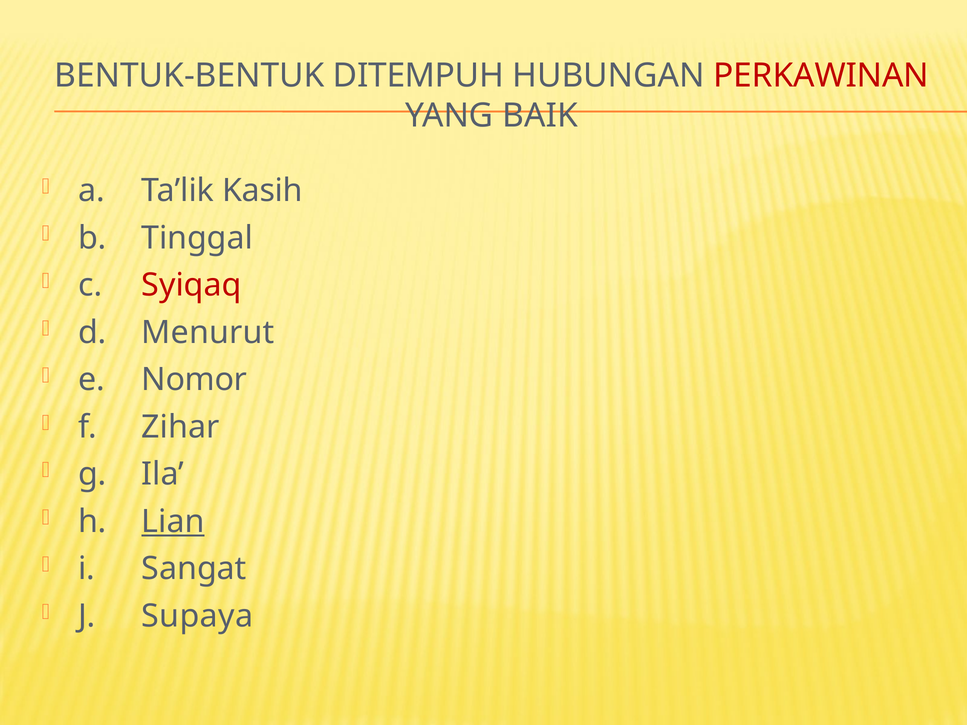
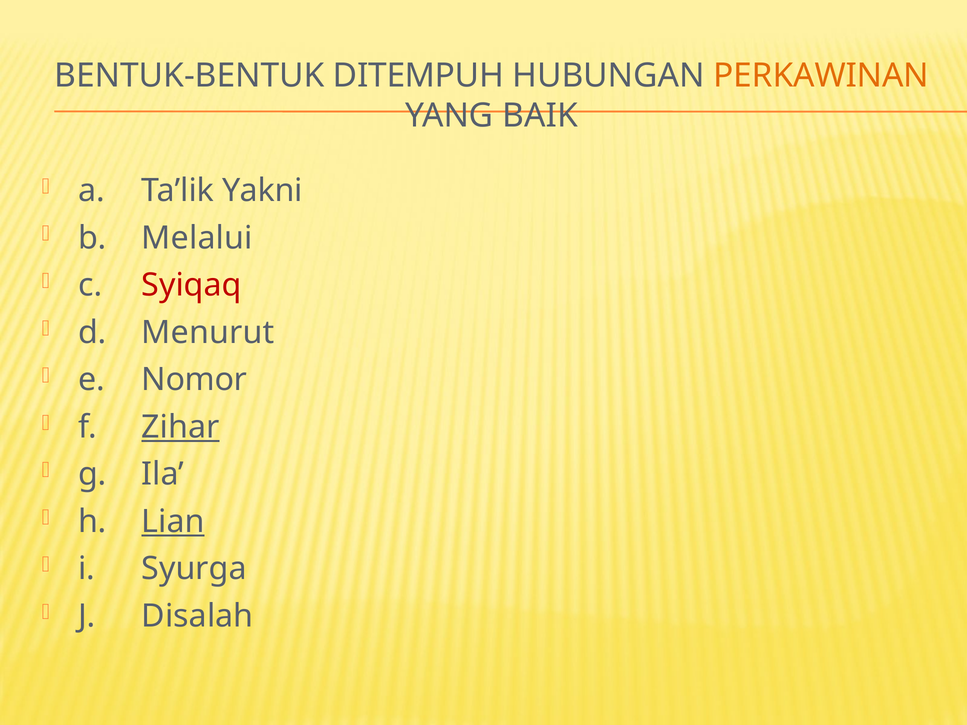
PERKAWINAN colour: red -> orange
Kasih: Kasih -> Yakni
Tinggal: Tinggal -> Melalui
Zihar underline: none -> present
Sangat: Sangat -> Syurga
Supaya: Supaya -> Disalah
